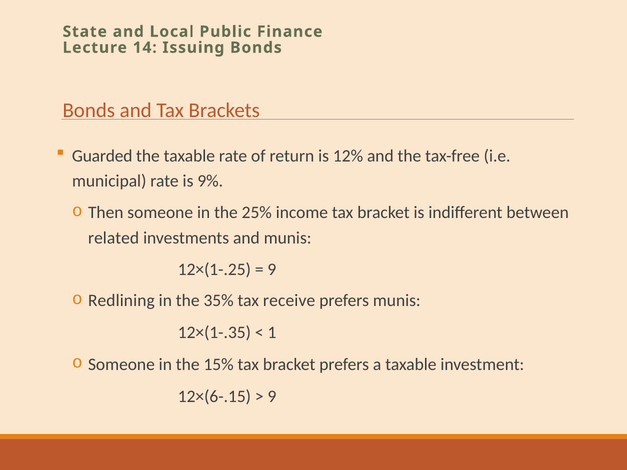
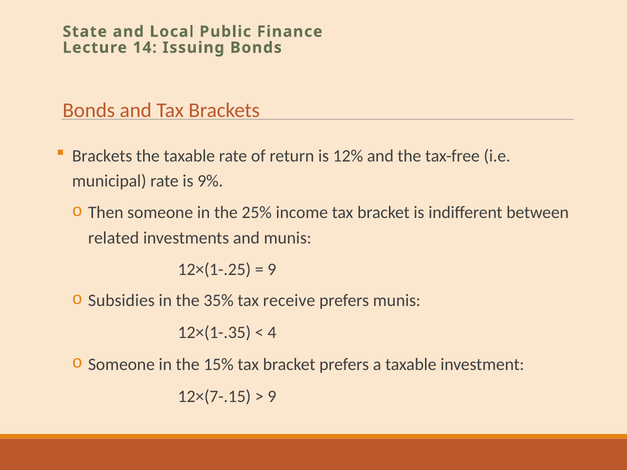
Guarded at (102, 156): Guarded -> Brackets
Redlining: Redlining -> Subsidies
1: 1 -> 4
12×(6-.15: 12×(6-.15 -> 12×(7-.15
